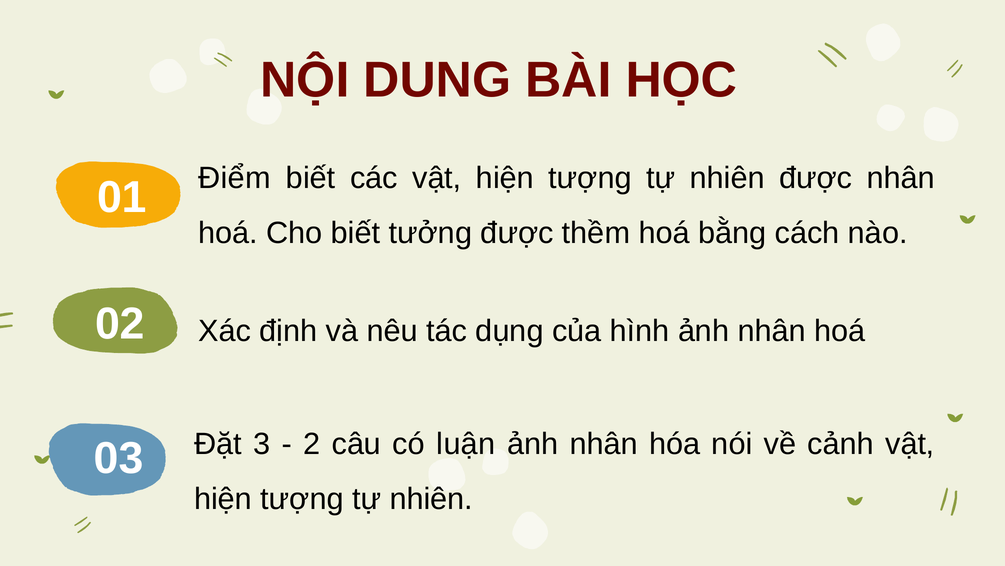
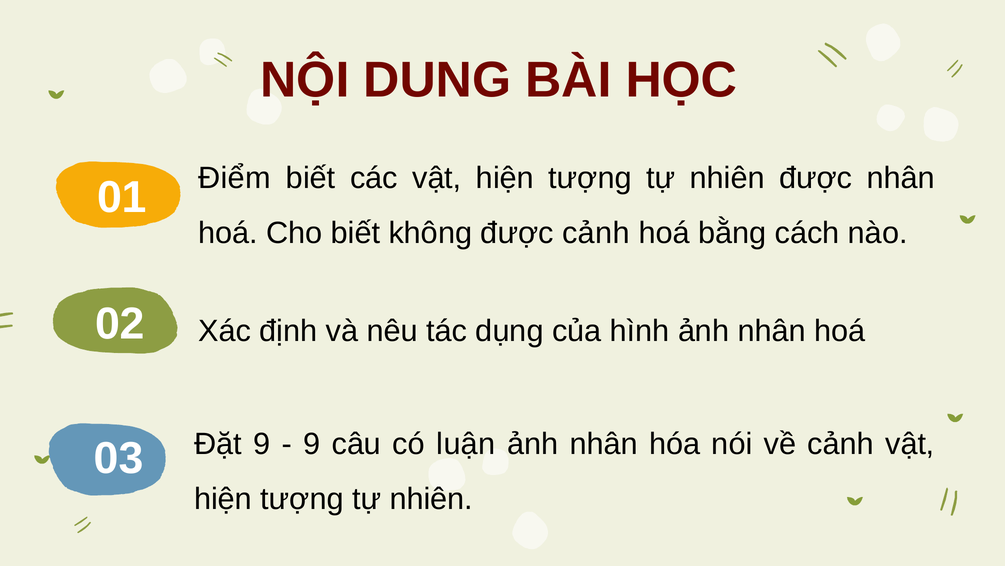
tưởng: tưởng -> không
được thềm: thềm -> cảnh
Đặt 3: 3 -> 9
2 at (312, 443): 2 -> 9
